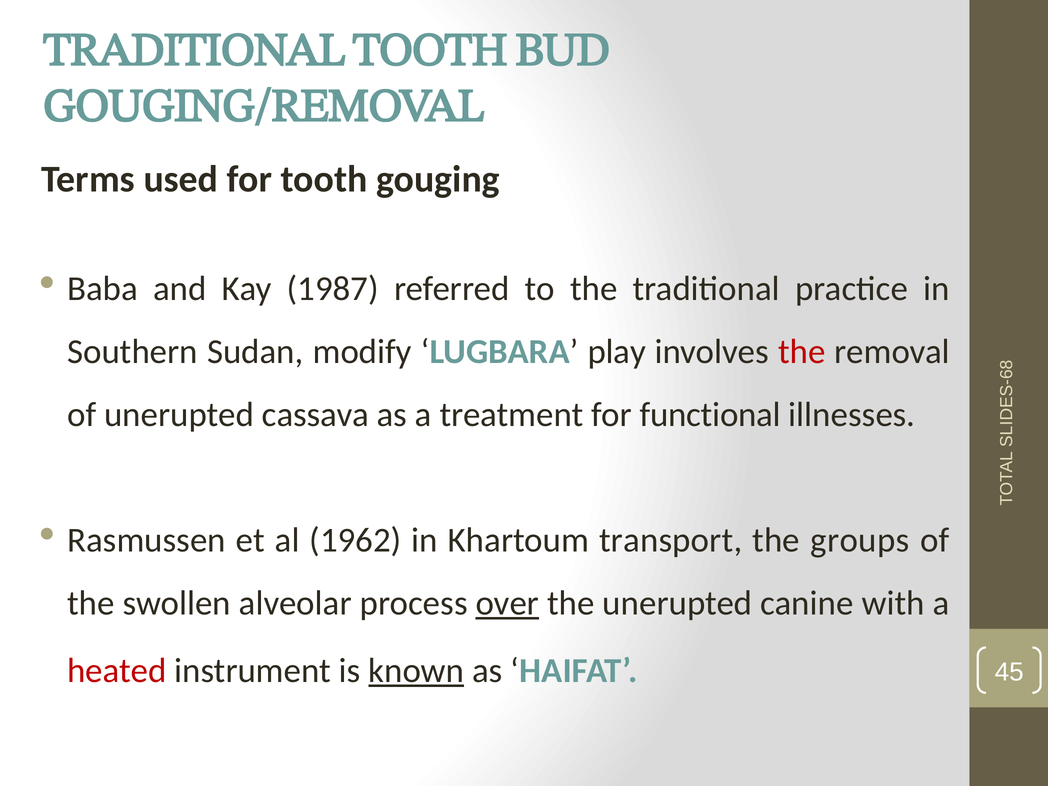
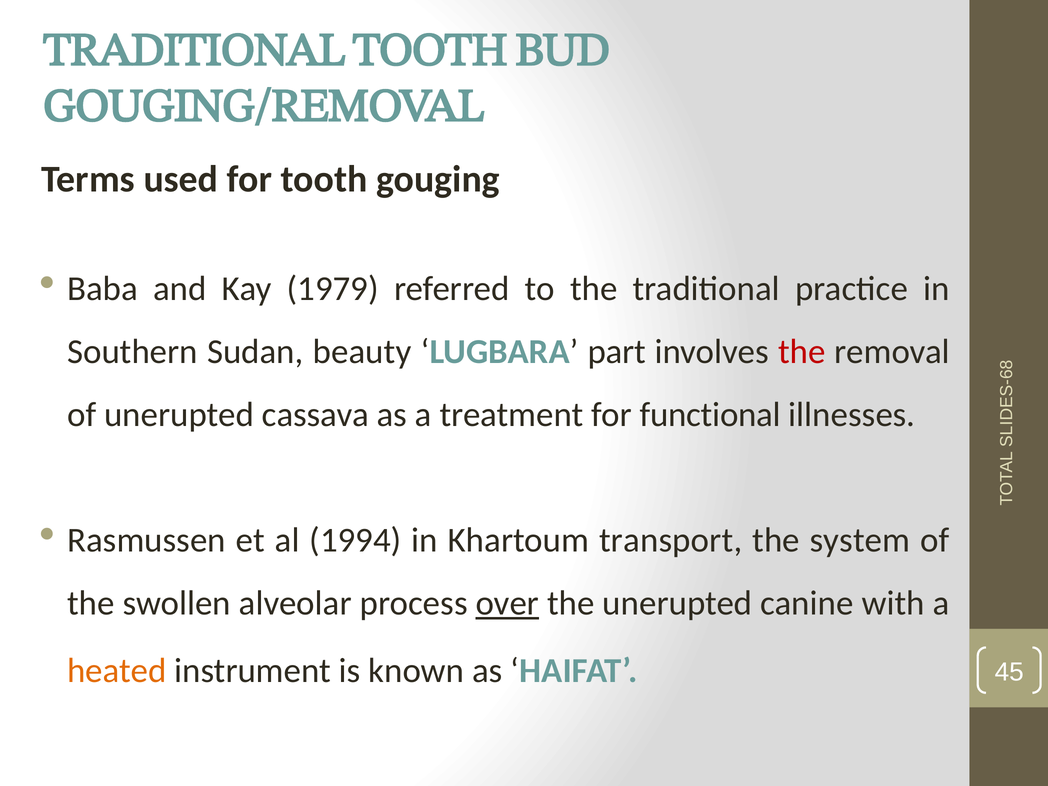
1987: 1987 -> 1979
modify: modify -> beauty
play: play -> part
1962: 1962 -> 1994
groups: groups -> system
heated colour: red -> orange
known underline: present -> none
